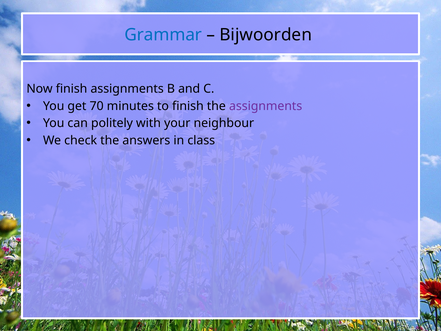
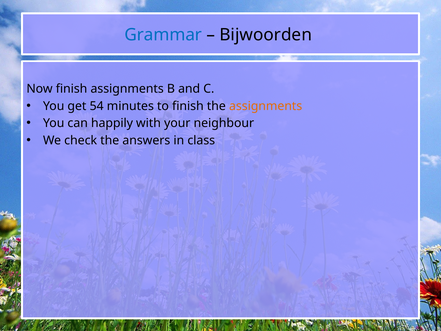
70: 70 -> 54
assignments at (266, 106) colour: purple -> orange
politely: politely -> happily
